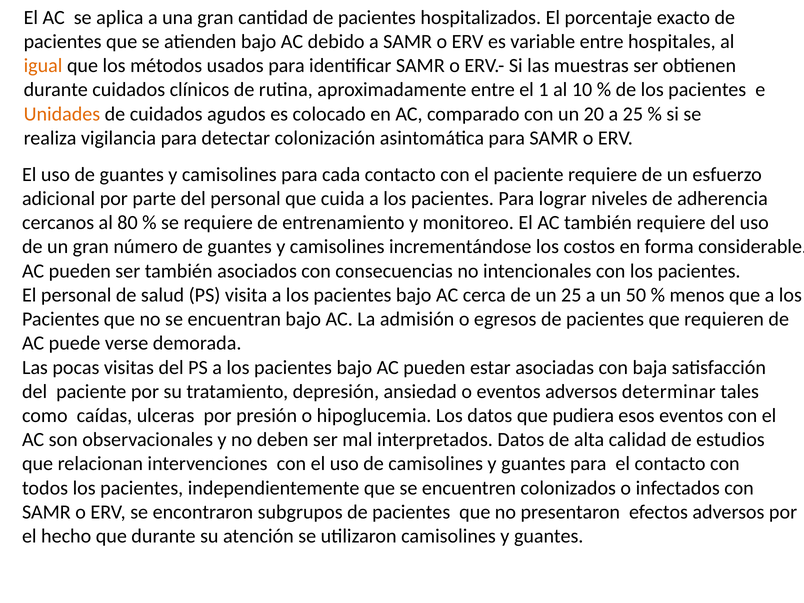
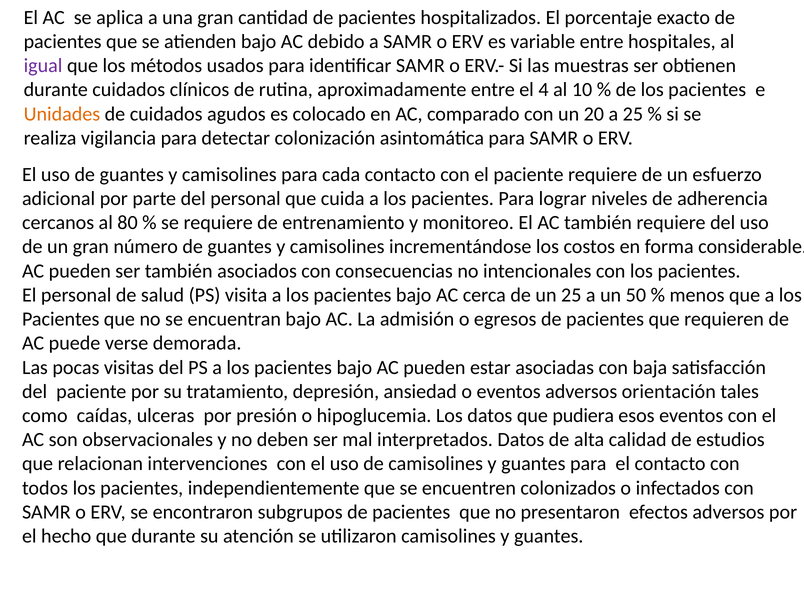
igual colour: orange -> purple
1: 1 -> 4
determinar: determinar -> orientación
